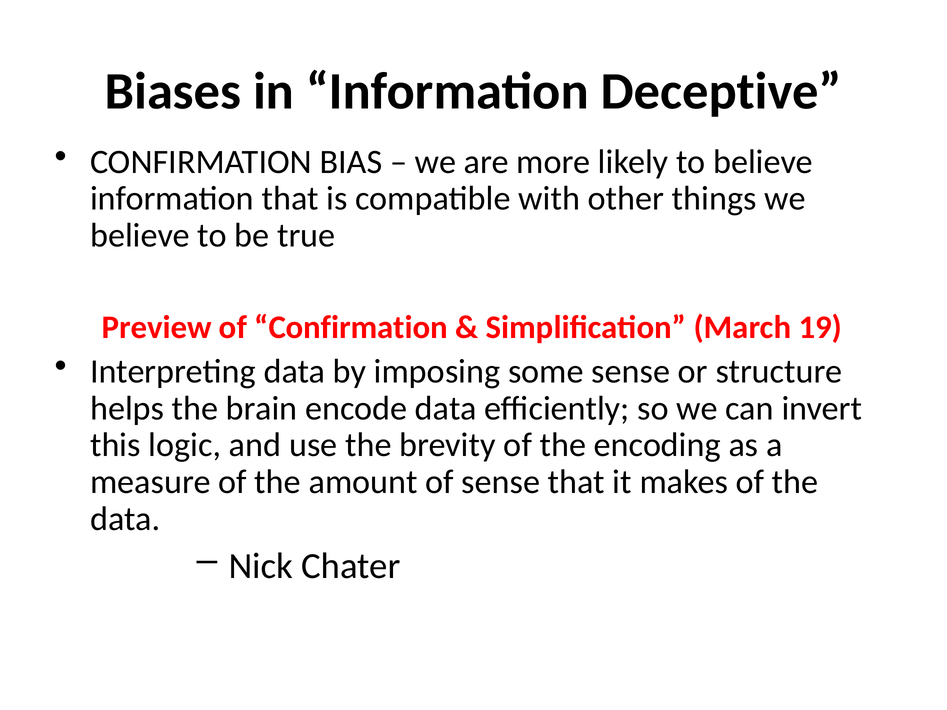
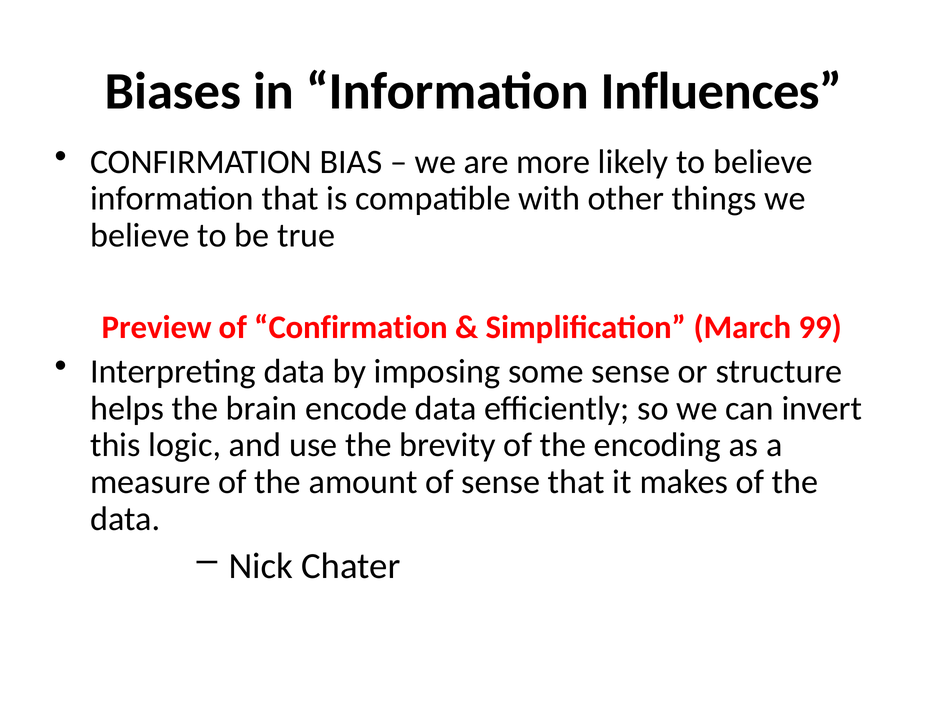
Deceptive: Deceptive -> Influences
19: 19 -> 99
